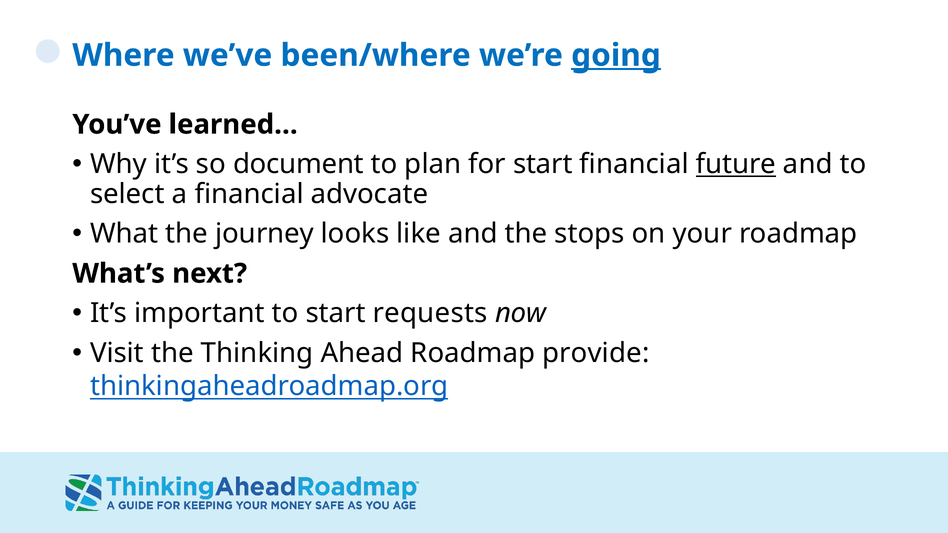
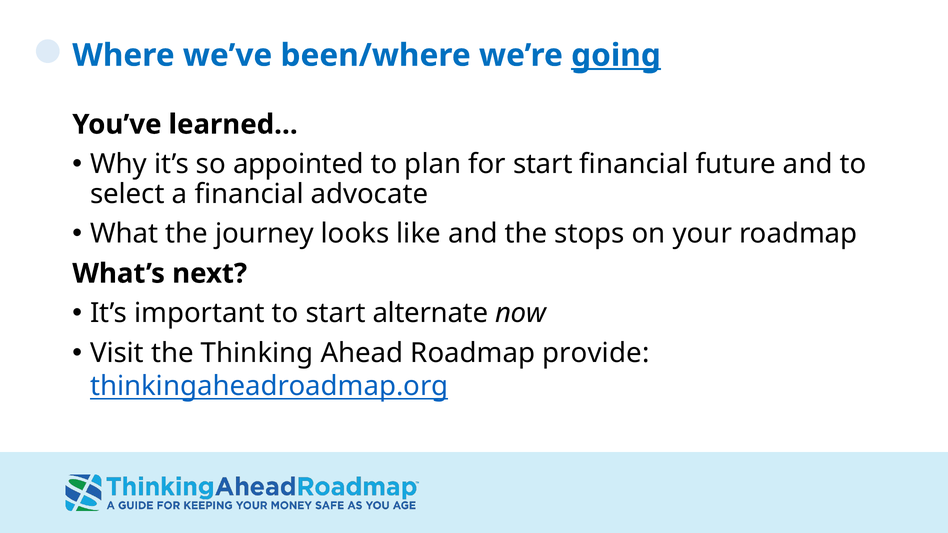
document: document -> appointed
future underline: present -> none
requests: requests -> alternate
